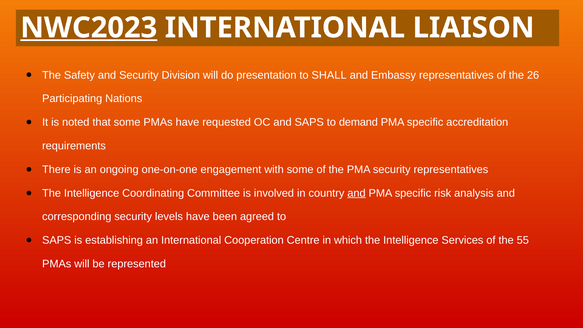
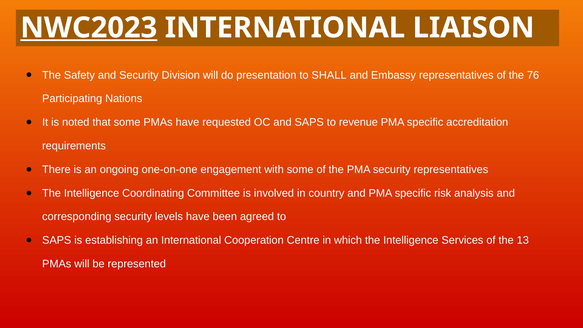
26: 26 -> 76
demand: demand -> revenue
and at (356, 193) underline: present -> none
55: 55 -> 13
